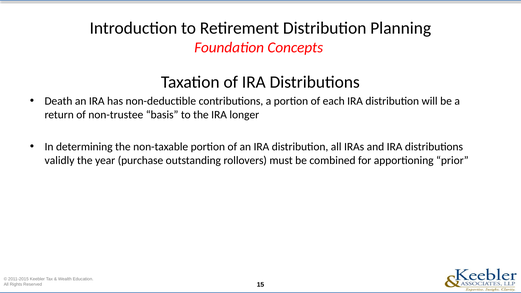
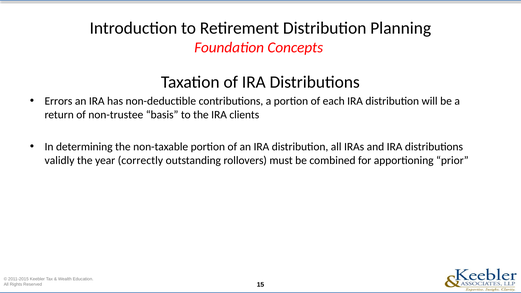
Death: Death -> Errors
longer: longer -> clients
purchase: purchase -> correctly
